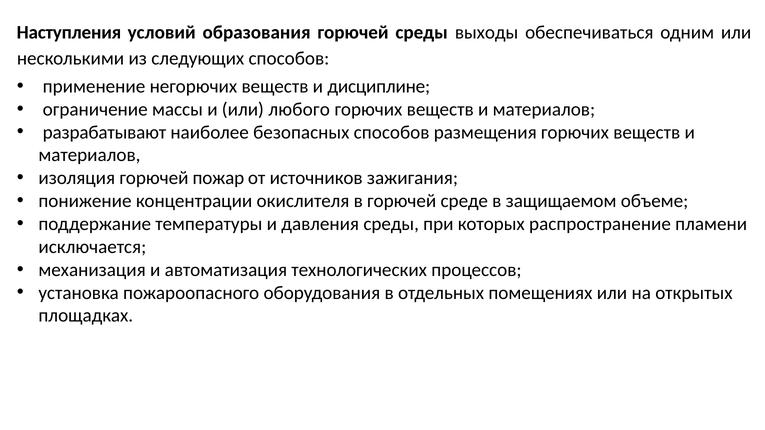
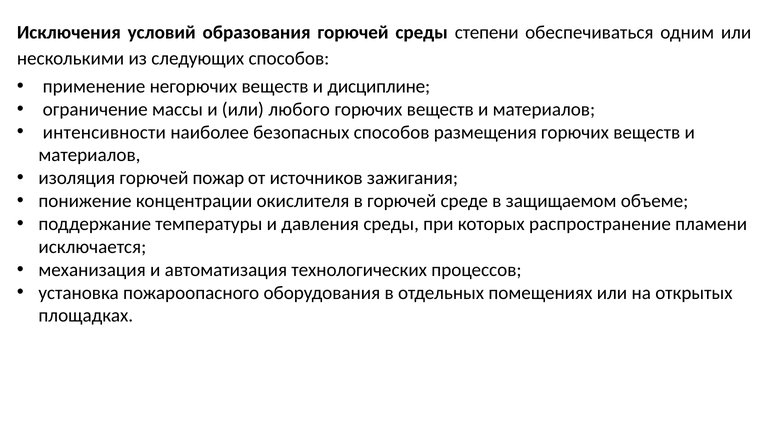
Наступления: Наступления -> Исключения
выходы: выходы -> степени
разрабатывают: разрабатывают -> интенсивности
